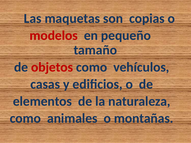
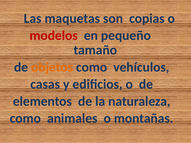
objetos colour: red -> orange
